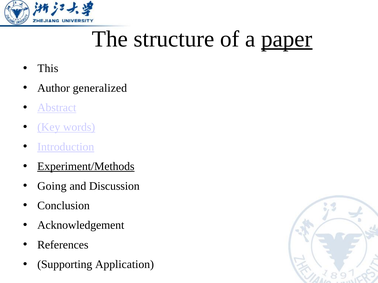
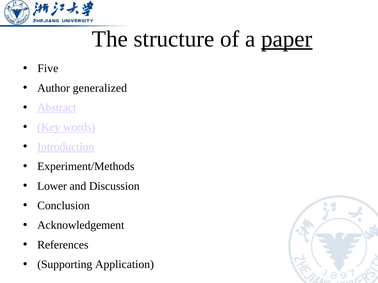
This: This -> Five
Experiment/Methods underline: present -> none
Going: Going -> Lower
